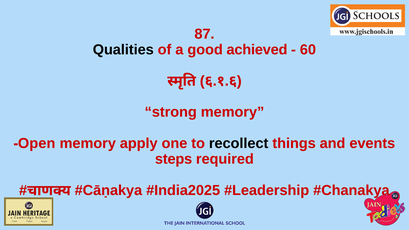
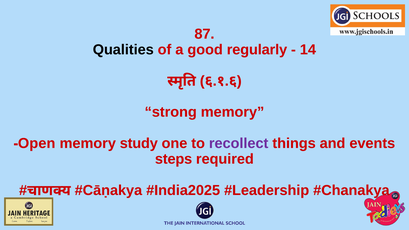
achieved: achieved -> regularly
60: 60 -> 14
apply: apply -> study
recollect colour: black -> purple
